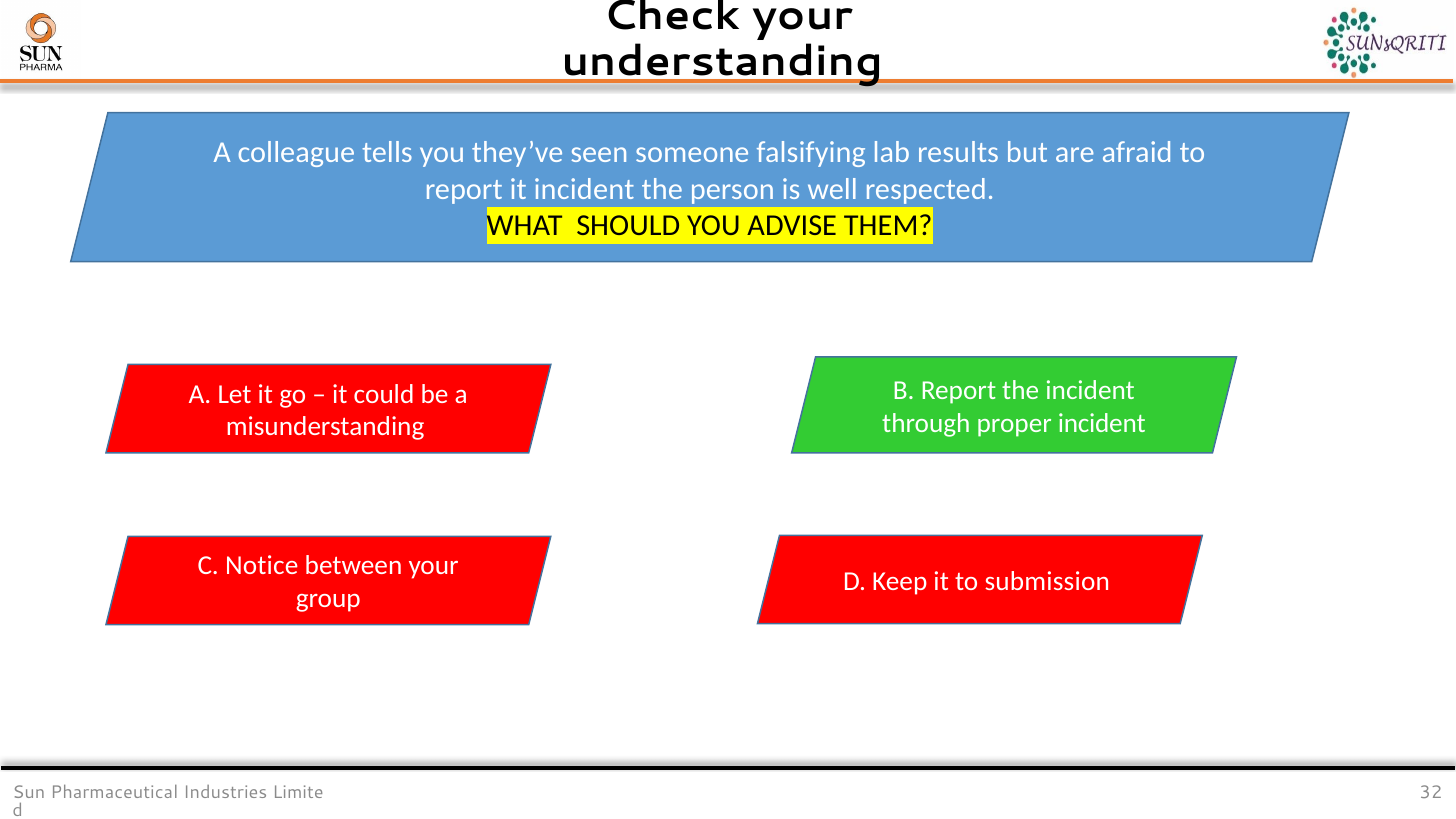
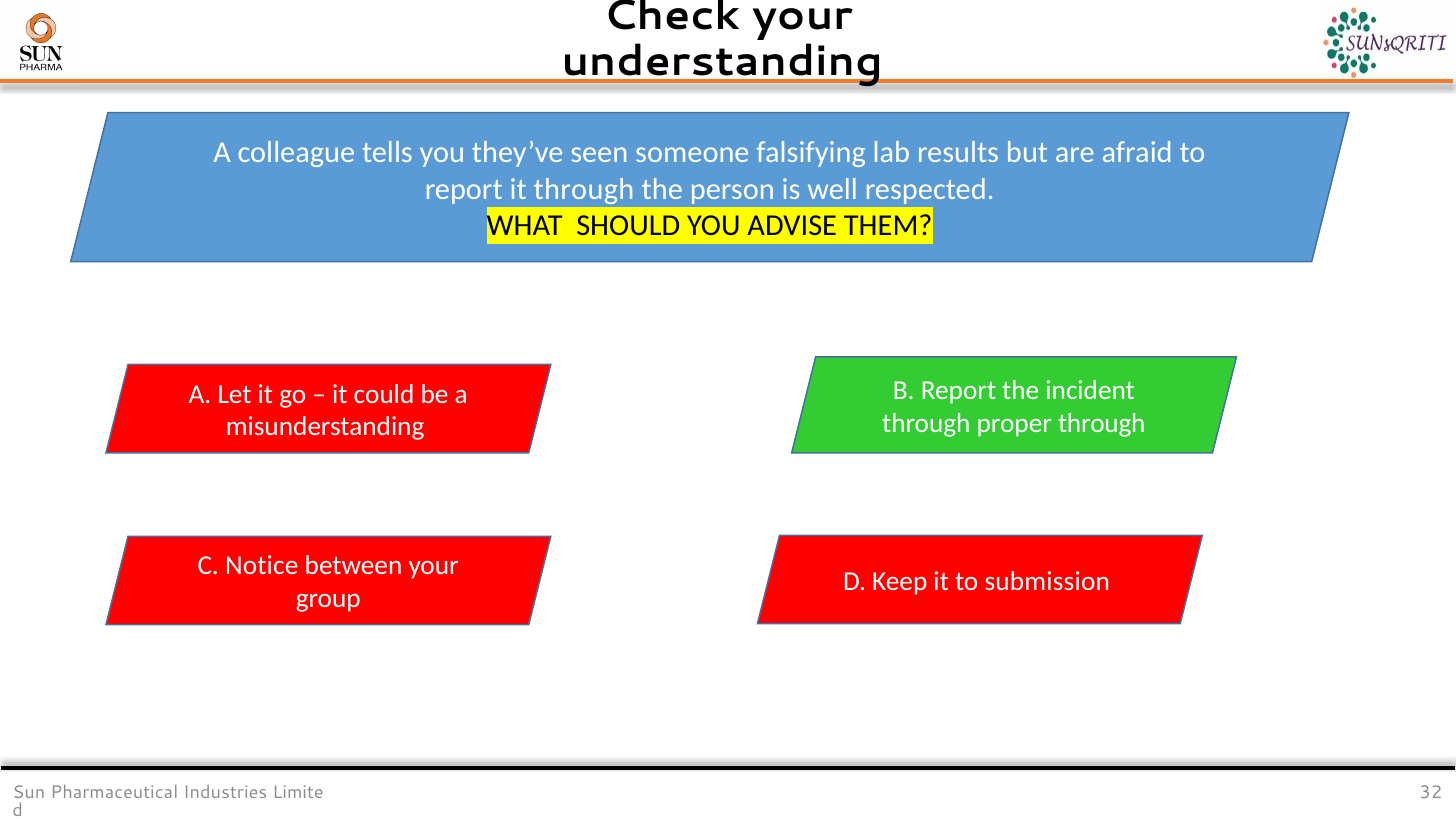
it incident: incident -> through
proper incident: incident -> through
